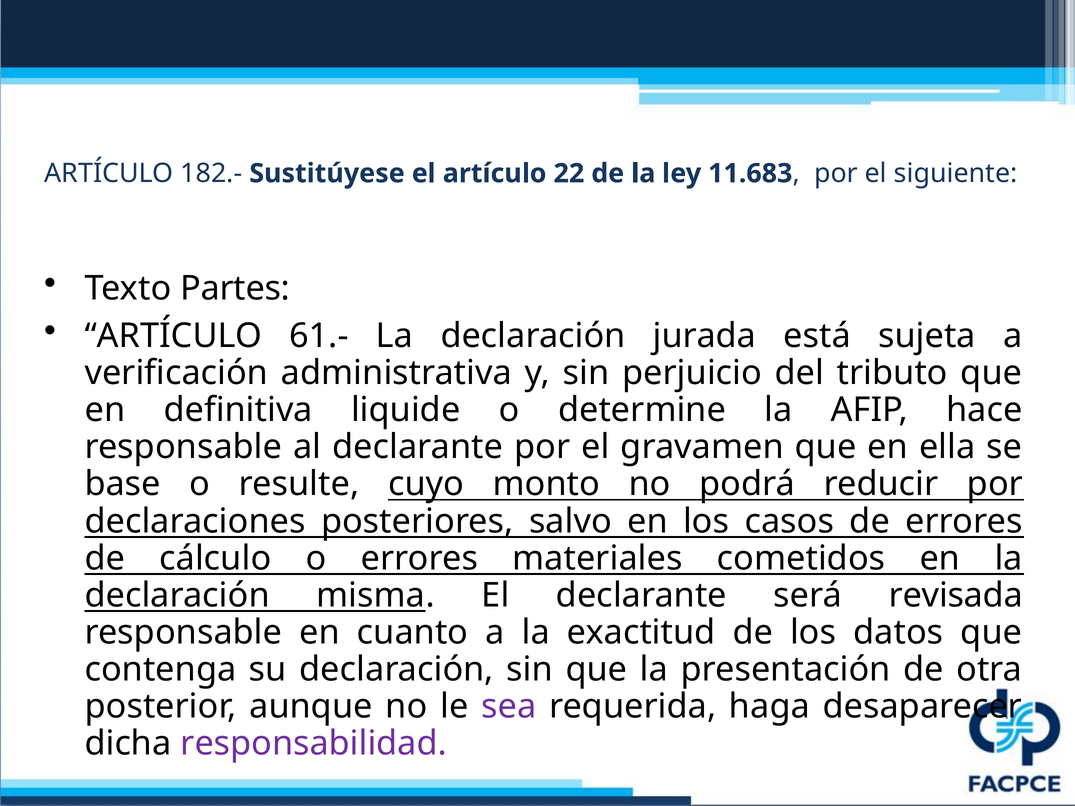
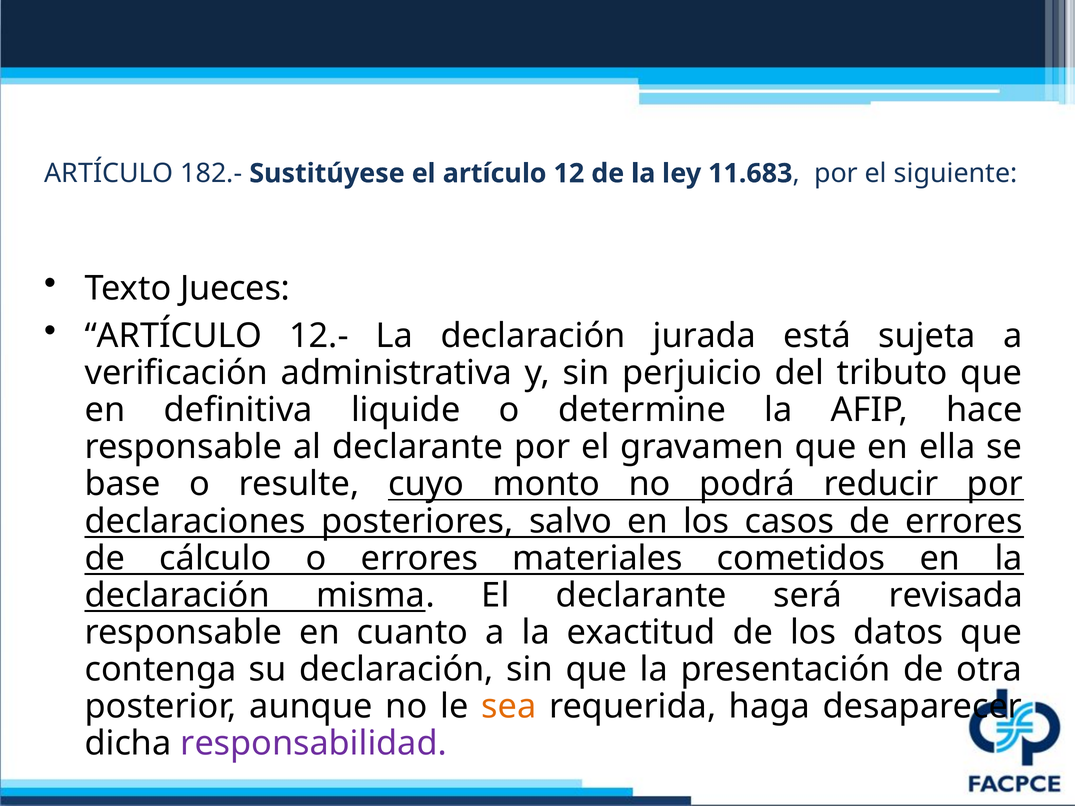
22: 22 -> 12
Partes: Partes -> Jueces
61.-: 61.- -> 12.-
sea colour: purple -> orange
